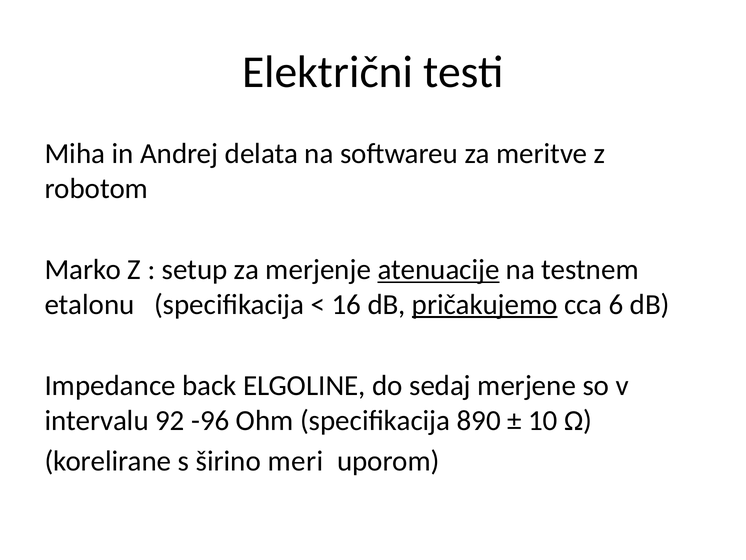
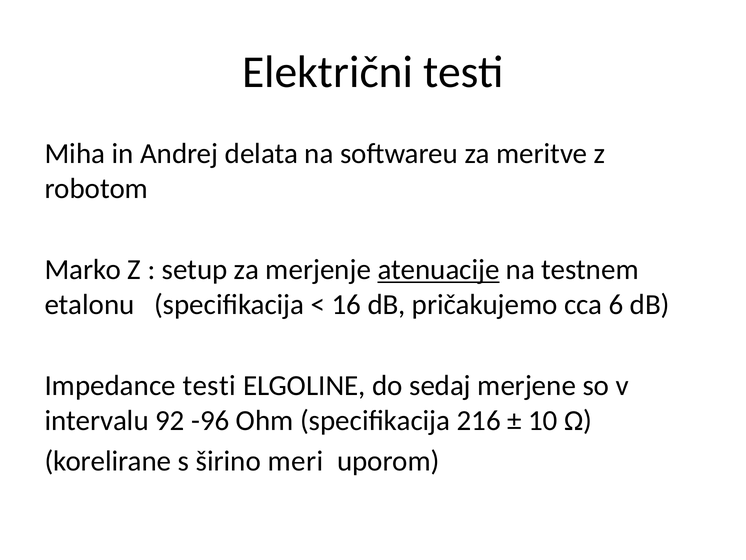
pričakujemo underline: present -> none
Impedance back: back -> testi
890: 890 -> 216
